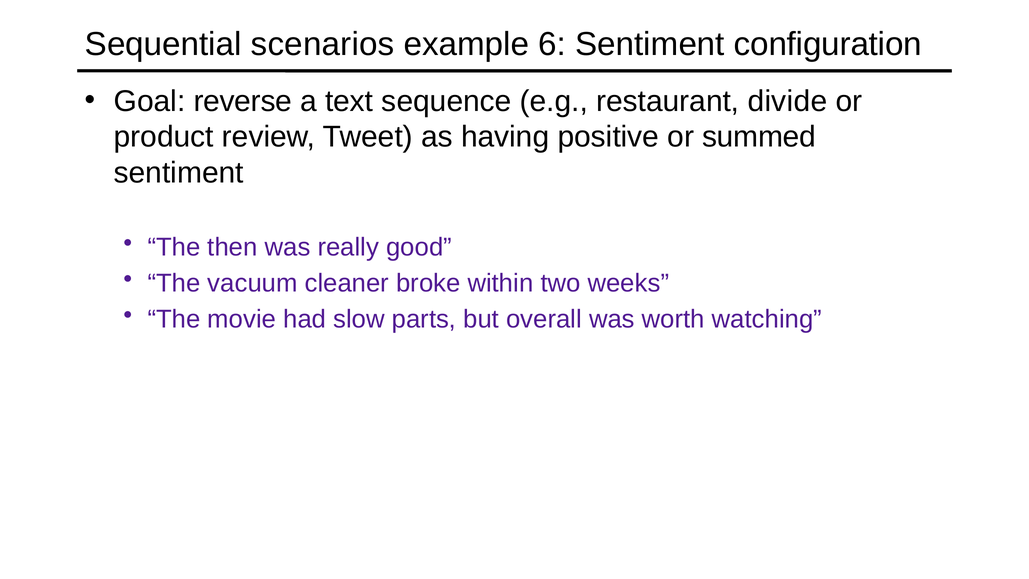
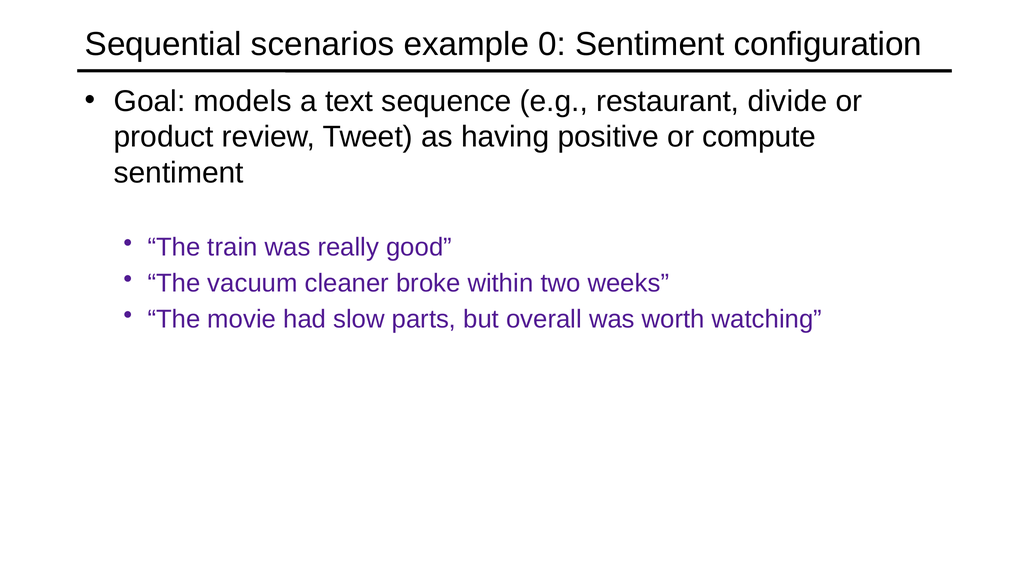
6: 6 -> 0
reverse: reverse -> models
summed: summed -> compute
then: then -> train
